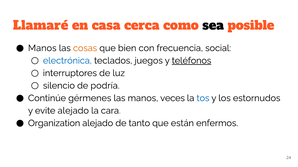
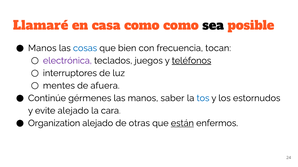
casa cerca: cerca -> como
cosas colour: orange -> blue
social: social -> tocan
electrónica colour: blue -> purple
silencio: silencio -> mentes
podría: podría -> afuera
veces: veces -> saber
tanto: tanto -> otras
están underline: none -> present
